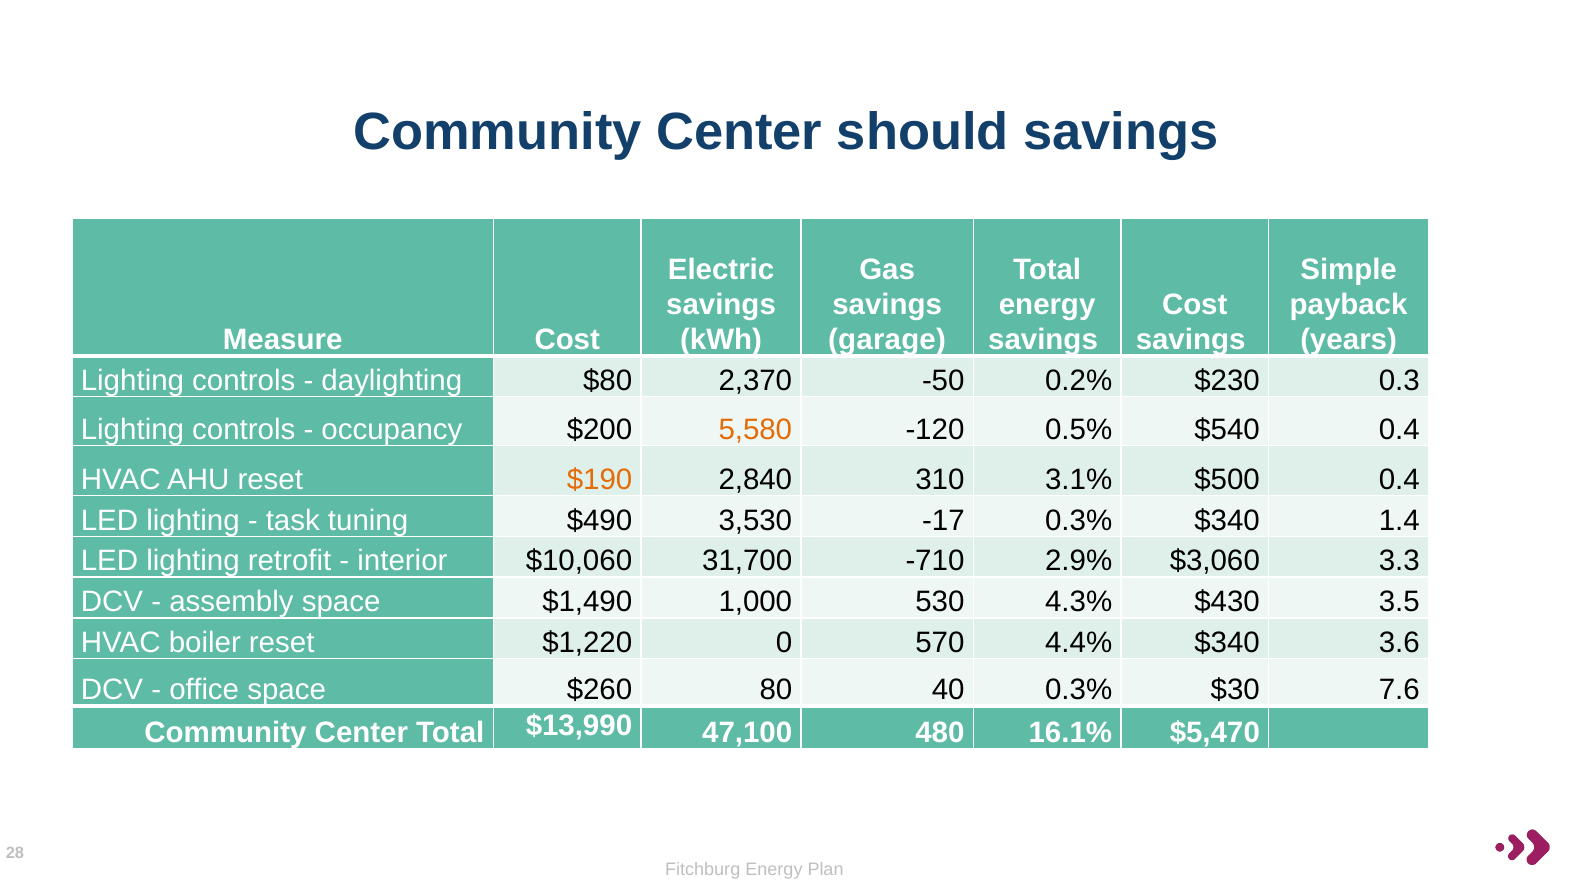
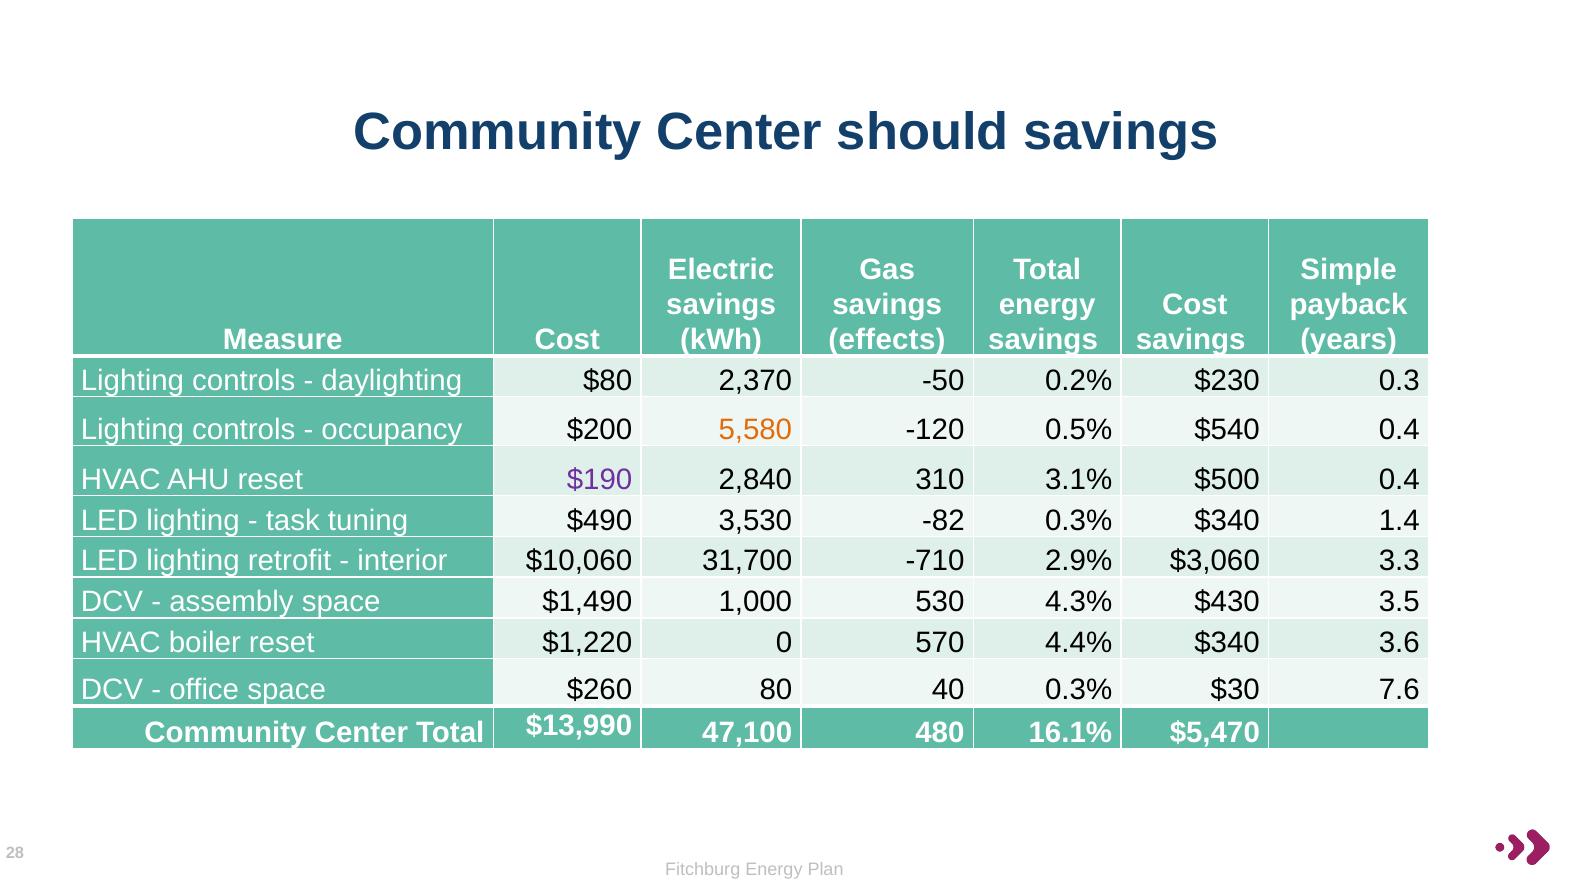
garage: garage -> effects
$190 colour: orange -> purple
-17: -17 -> -82
